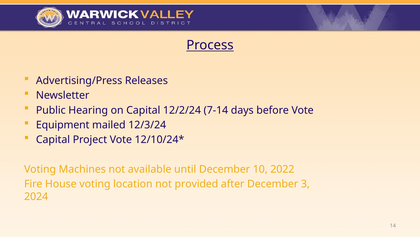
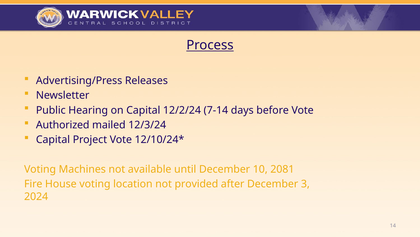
Equipment: Equipment -> Authorized
2022: 2022 -> 2081
